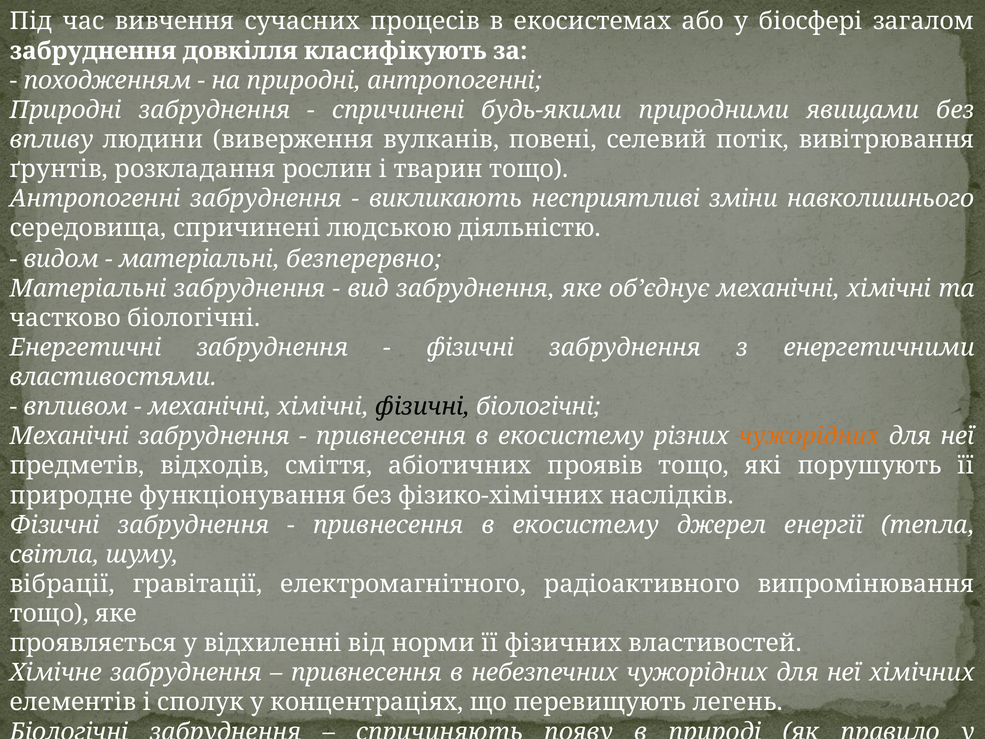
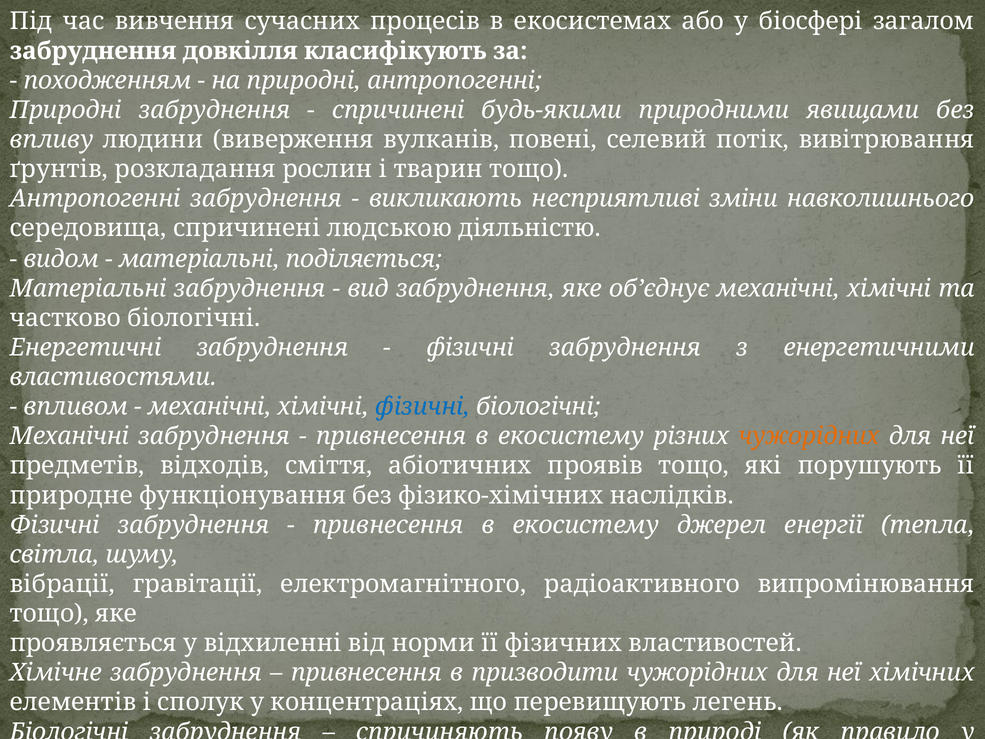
безперервно: безперервно -> поділяється
фізичні at (422, 407) colour: black -> blue
небезпечних: небезпечних -> призводити
